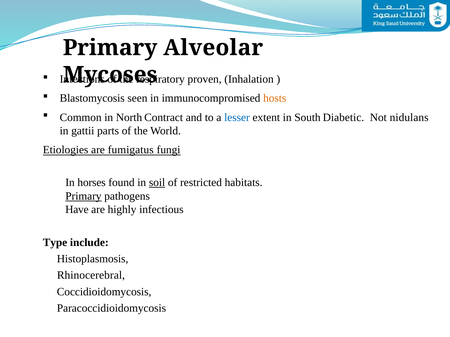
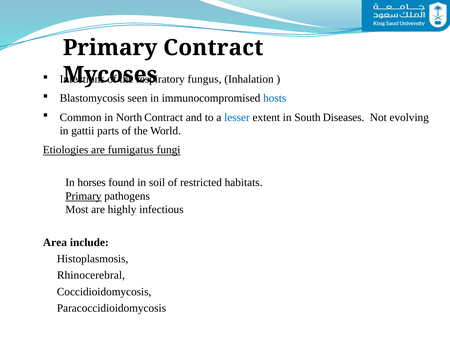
Primary Alveolar: Alveolar -> Contract
proven: proven -> fungus
hosts colour: orange -> blue
Diabetic: Diabetic -> Diseases
nidulans: nidulans -> evolving
soil underline: present -> none
Have: Have -> Most
Type: Type -> Area
